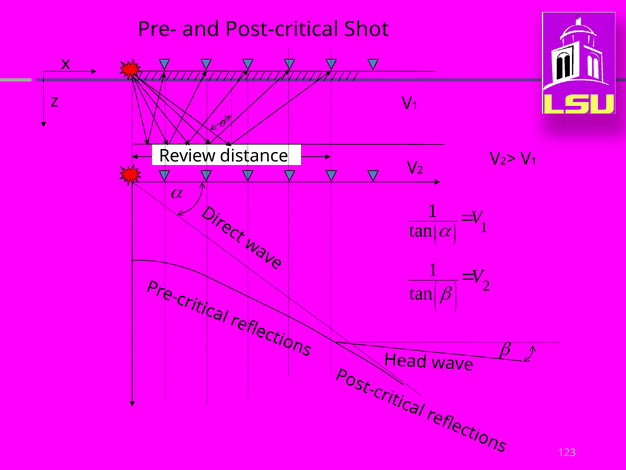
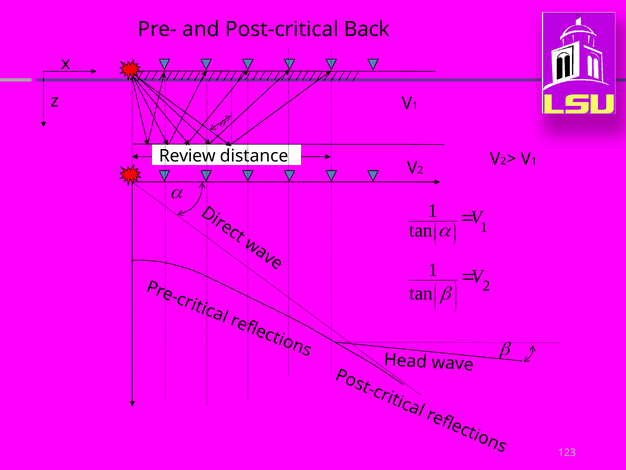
Shot: Shot -> Back
